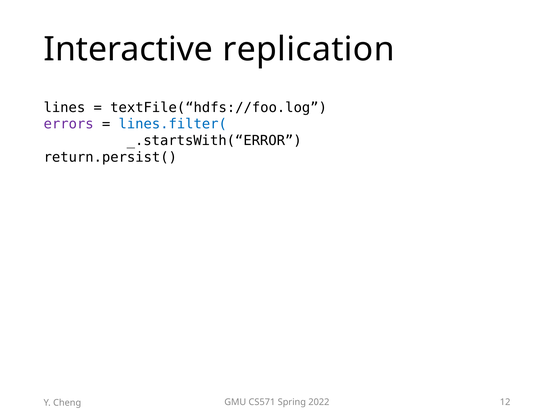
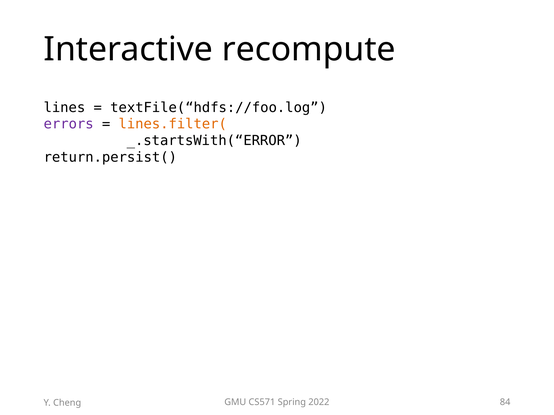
replication: replication -> recompute
lines.filter( colour: blue -> orange
12: 12 -> 84
